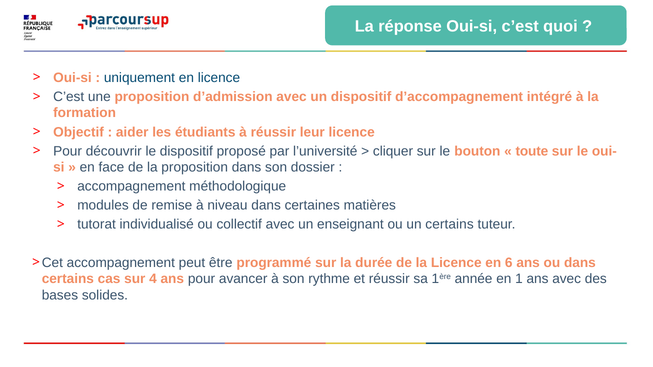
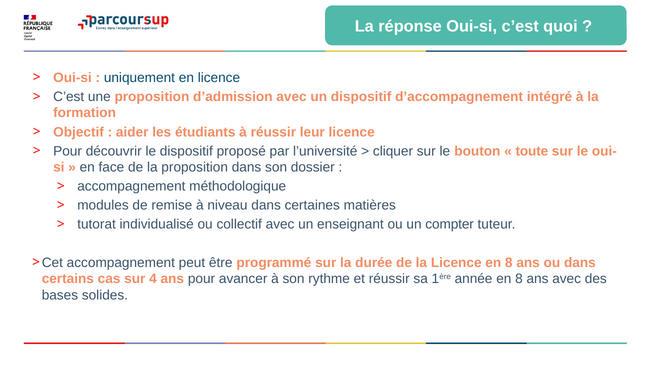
un certains: certains -> compter
Licence en 6: 6 -> 8
année en 1: 1 -> 8
